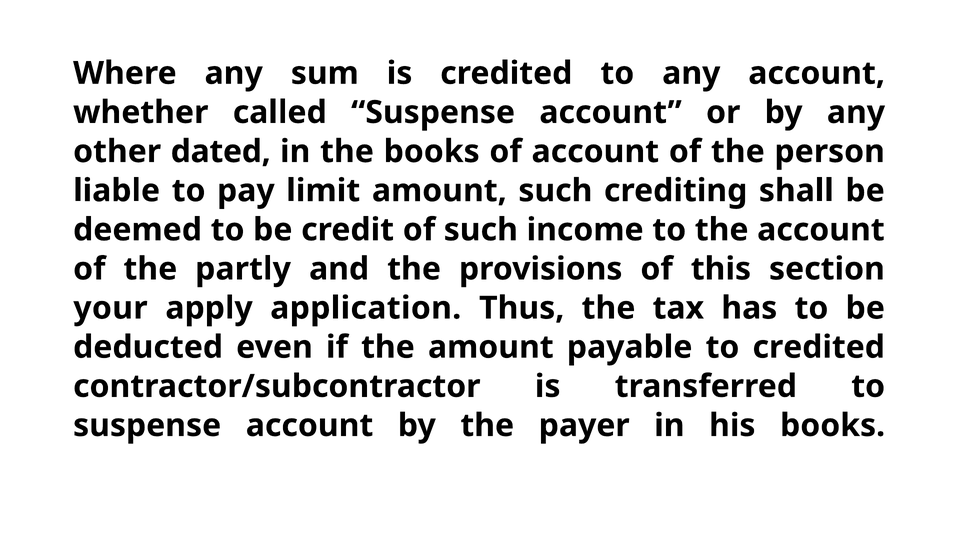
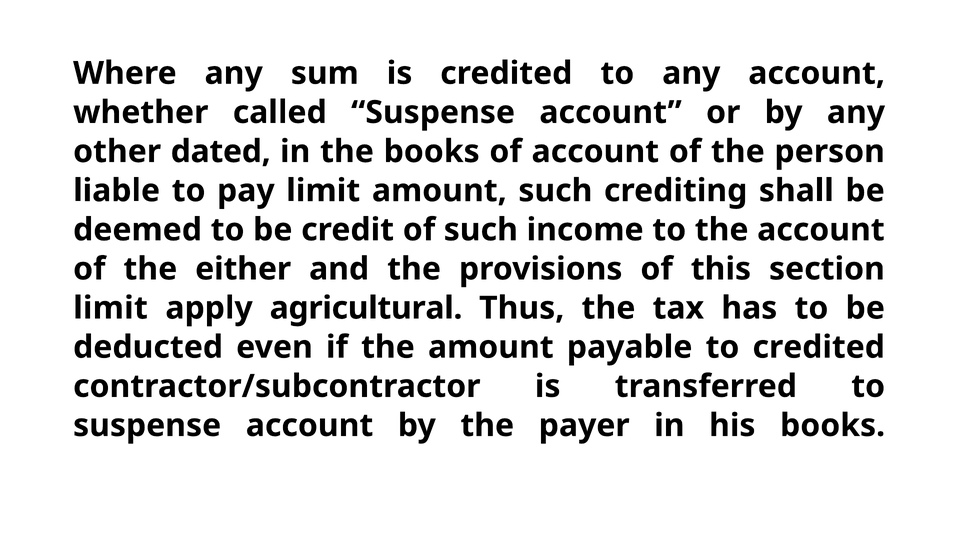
partly: partly -> either
your at (110, 308): your -> limit
application: application -> agricultural
